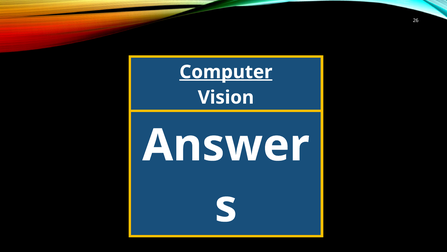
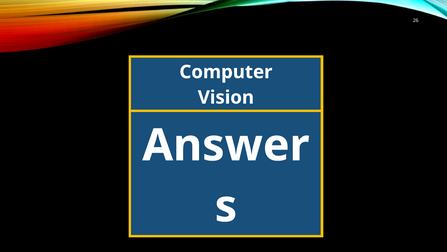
Computer underline: present -> none
